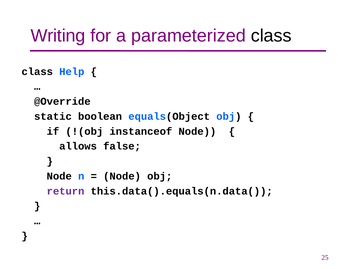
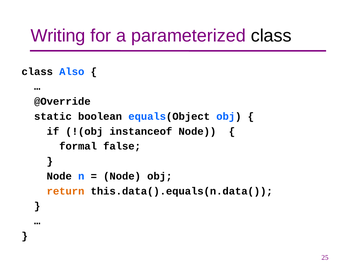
Help: Help -> Also
allows: allows -> formal
return colour: purple -> orange
